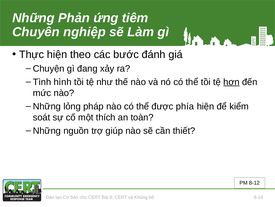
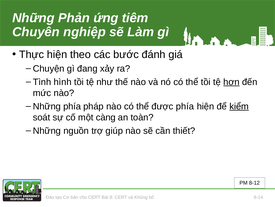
lỏng at (72, 106): lỏng -> phía
kiểm underline: none -> present
thích: thích -> càng
